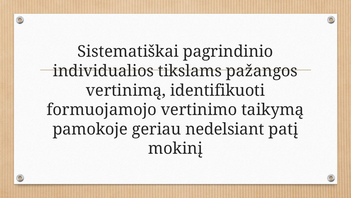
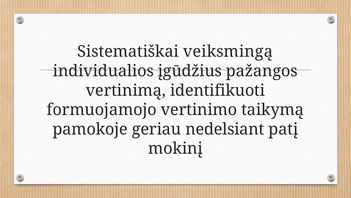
pagrindinio: pagrindinio -> veiksmingą
tikslams: tikslams -> įgūdžius
